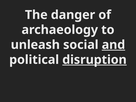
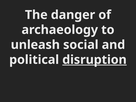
and underline: present -> none
